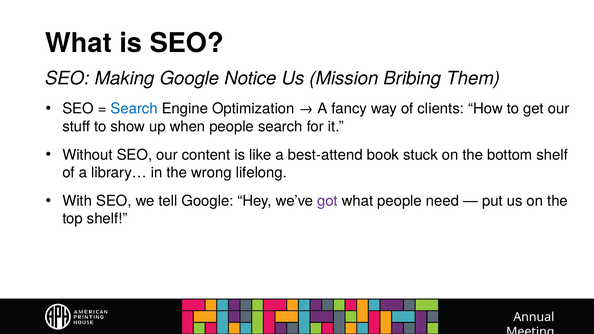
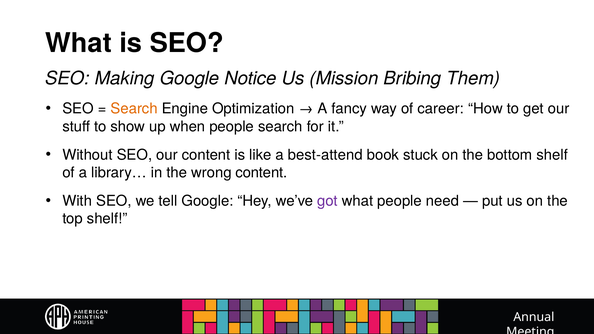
Search at (134, 109) colour: blue -> orange
clients: clients -> career
wrong lifelong: lifelong -> content
